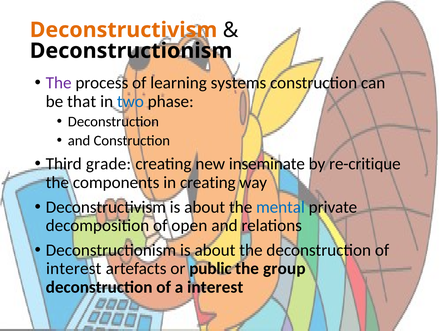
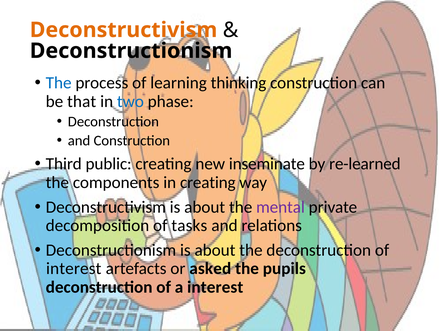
The at (59, 83) colour: purple -> blue
systems: systems -> thinking
grade: grade -> public
re-critique: re-critique -> re-learned
mental colour: blue -> purple
open: open -> tasks
public: public -> asked
group: group -> pupils
